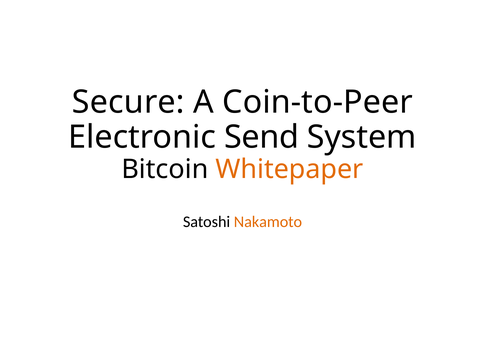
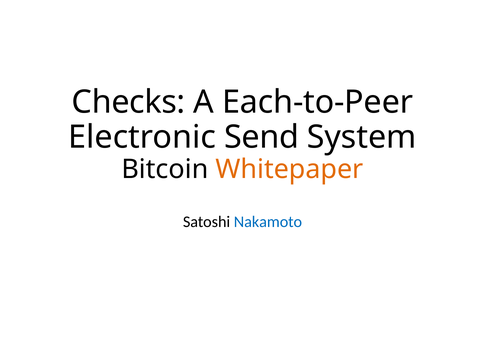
Secure: Secure -> Checks
Coin-to-Peer: Coin-to-Peer -> Each-to-Peer
Nakamoto colour: orange -> blue
